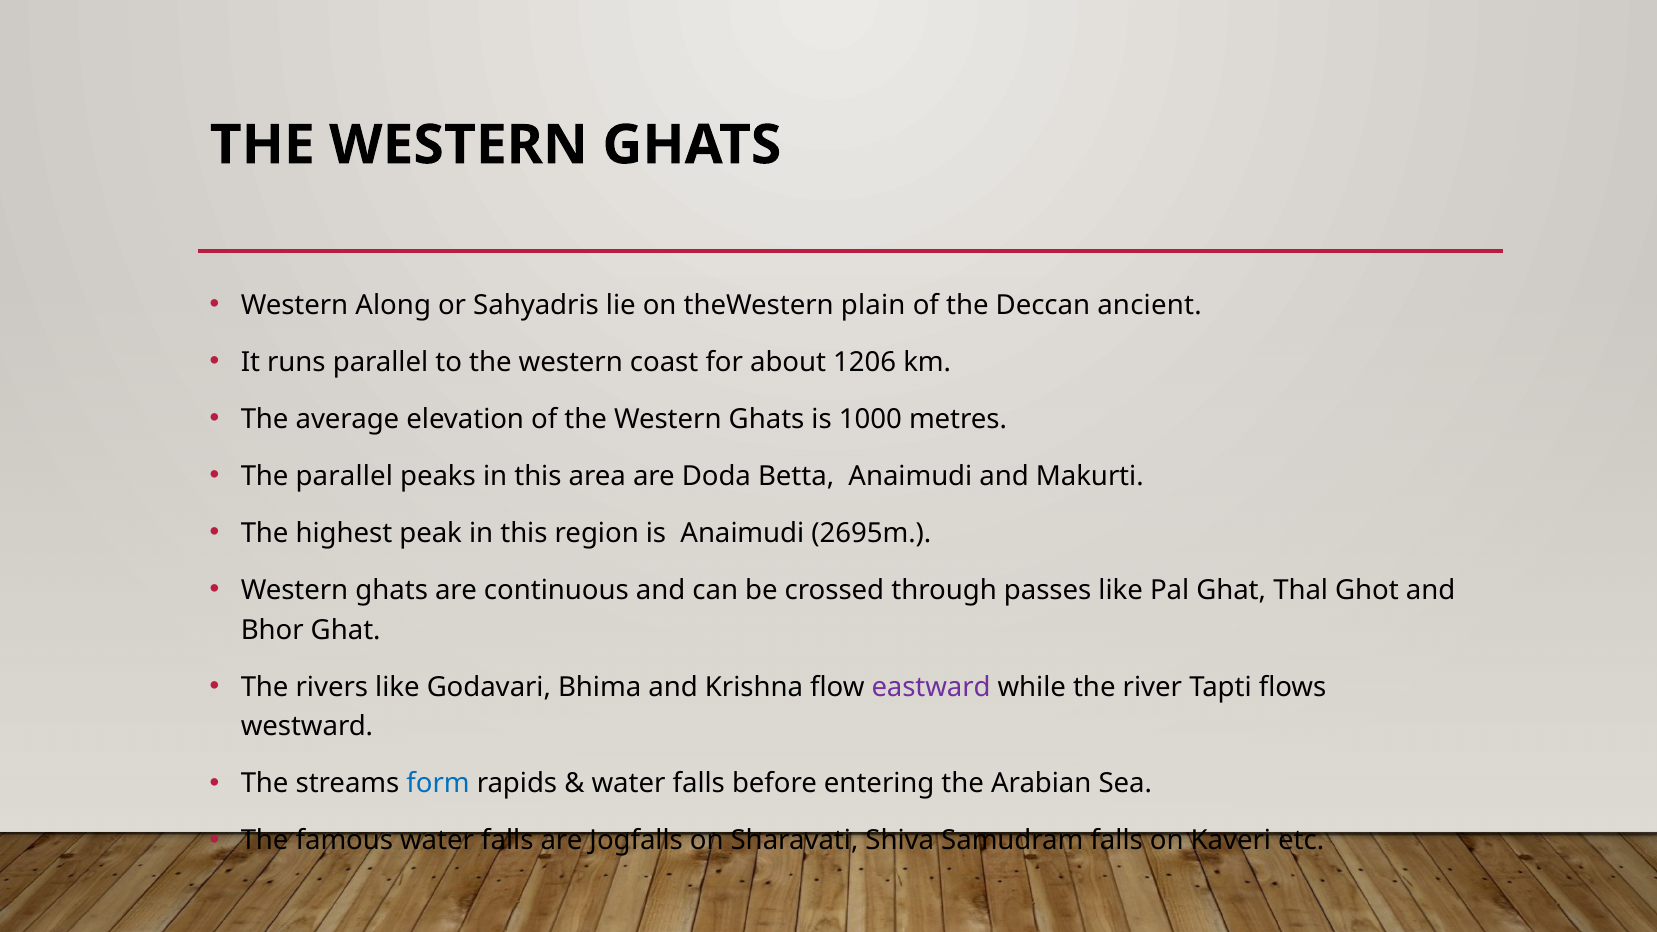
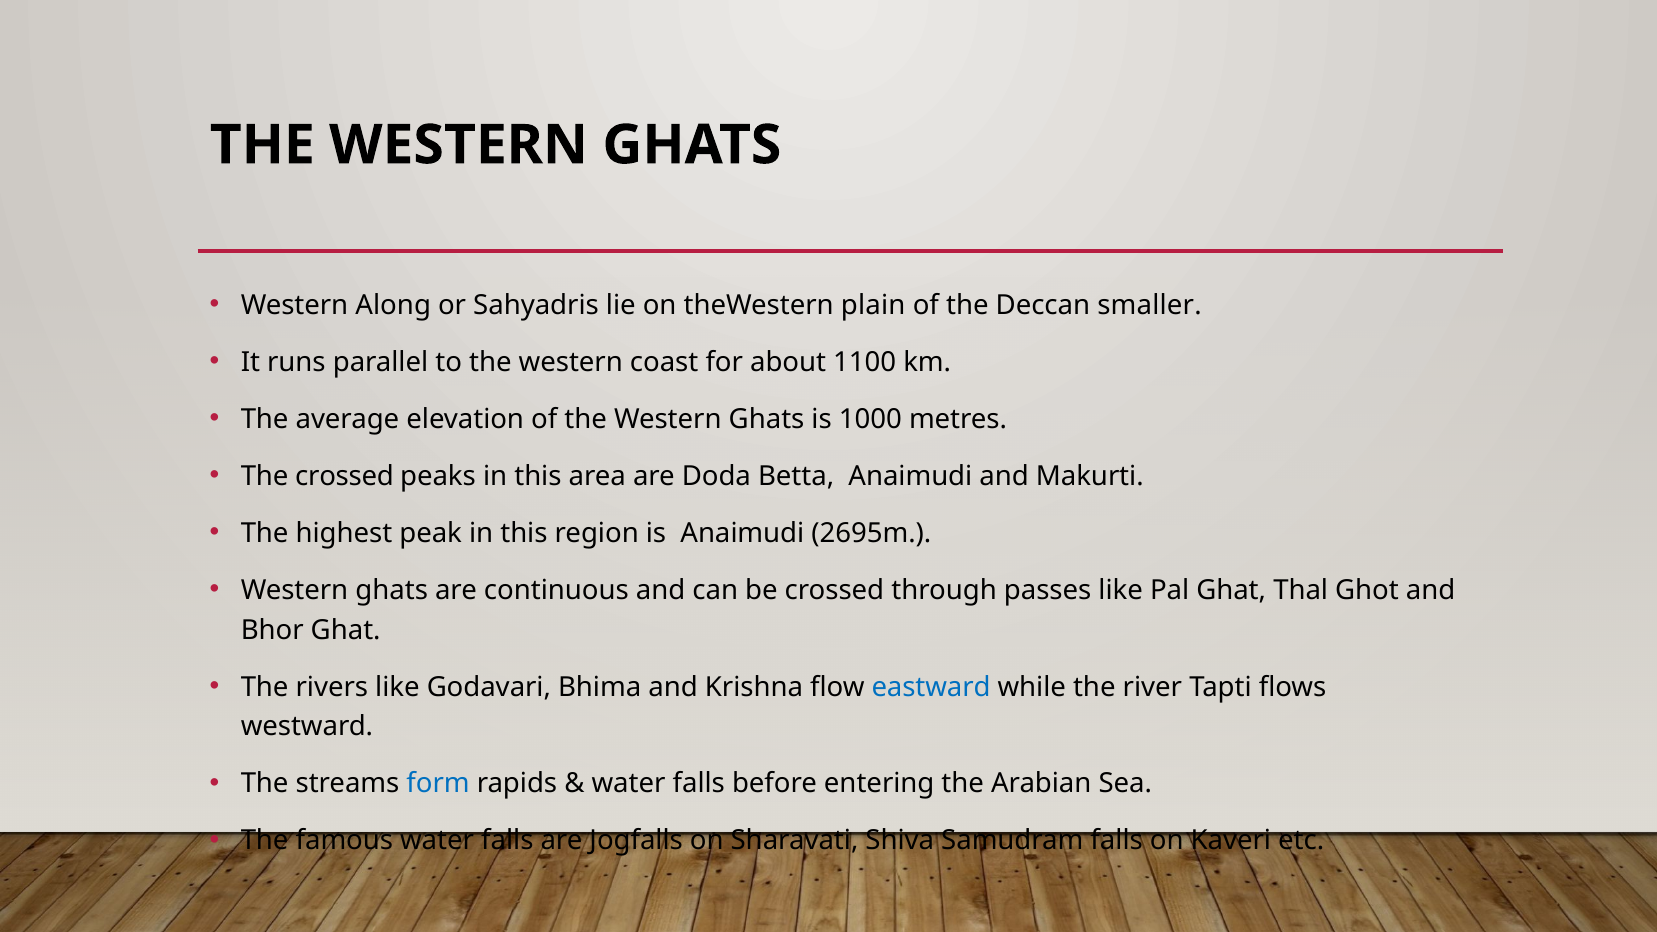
ancient: ancient -> smaller
1206: 1206 -> 1100
The parallel: parallel -> crossed
eastward colour: purple -> blue
